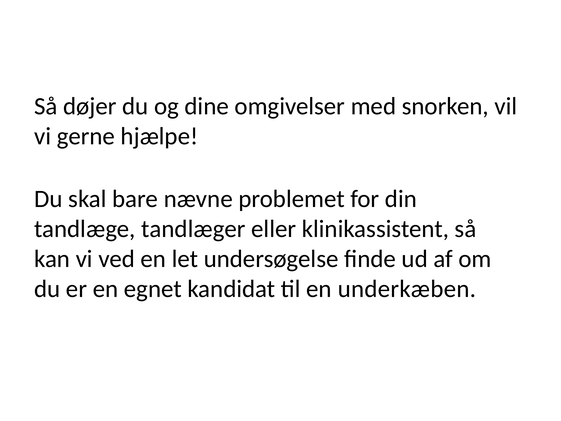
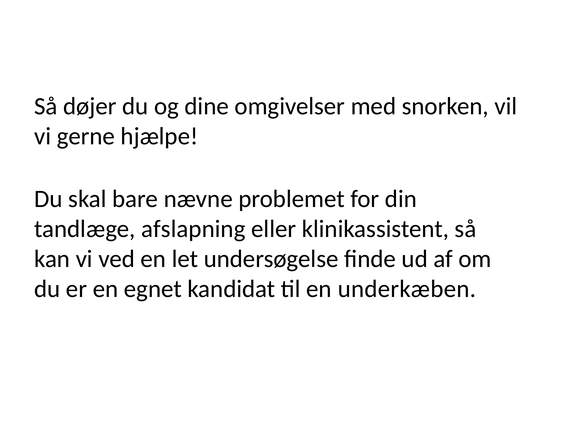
tandlæger: tandlæger -> afslapning
